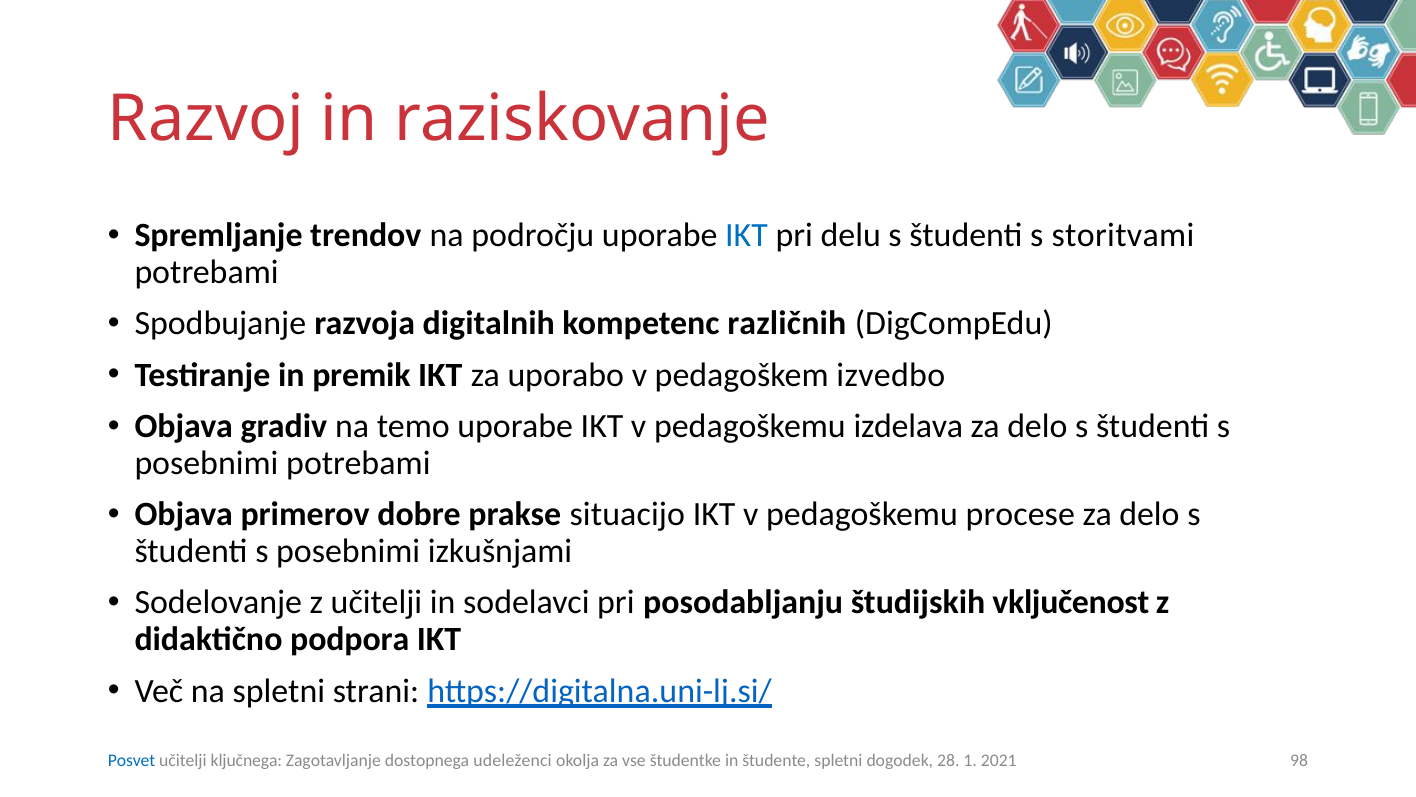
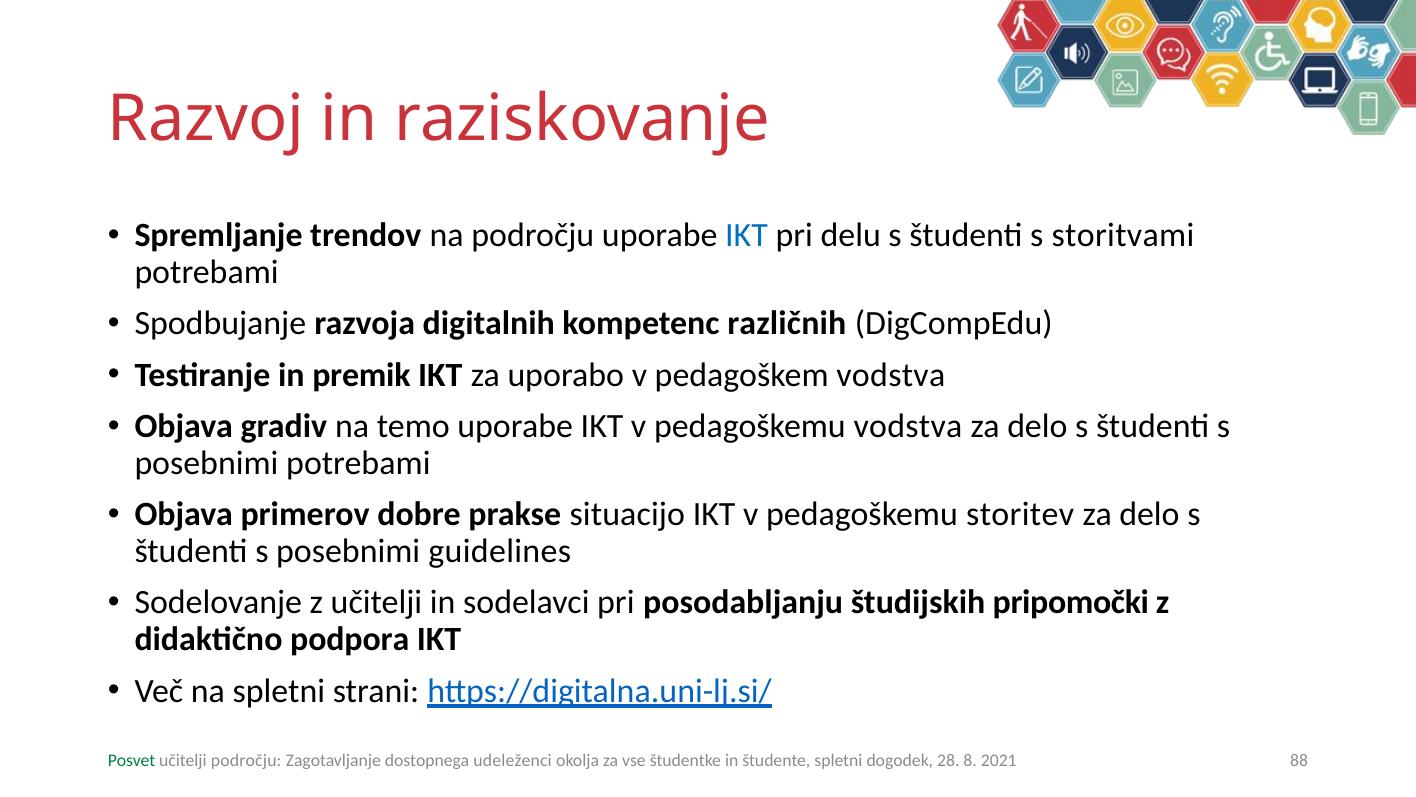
pedagoškem izvedbo: izvedbo -> vodstva
pedagoškemu izdelava: izdelava -> vodstva
procese: procese -> storitev
izkušnjami: izkušnjami -> guidelines
vključenost: vključenost -> pripomočki
Posvet colour: blue -> green
učitelji ključnega: ključnega -> področju
1: 1 -> 8
98: 98 -> 88
